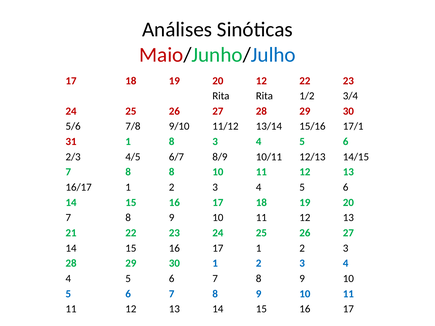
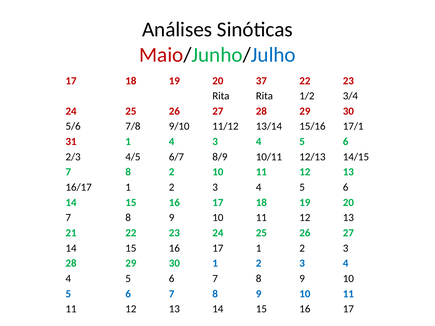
20 12: 12 -> 37
1 8: 8 -> 4
8 8: 8 -> 2
